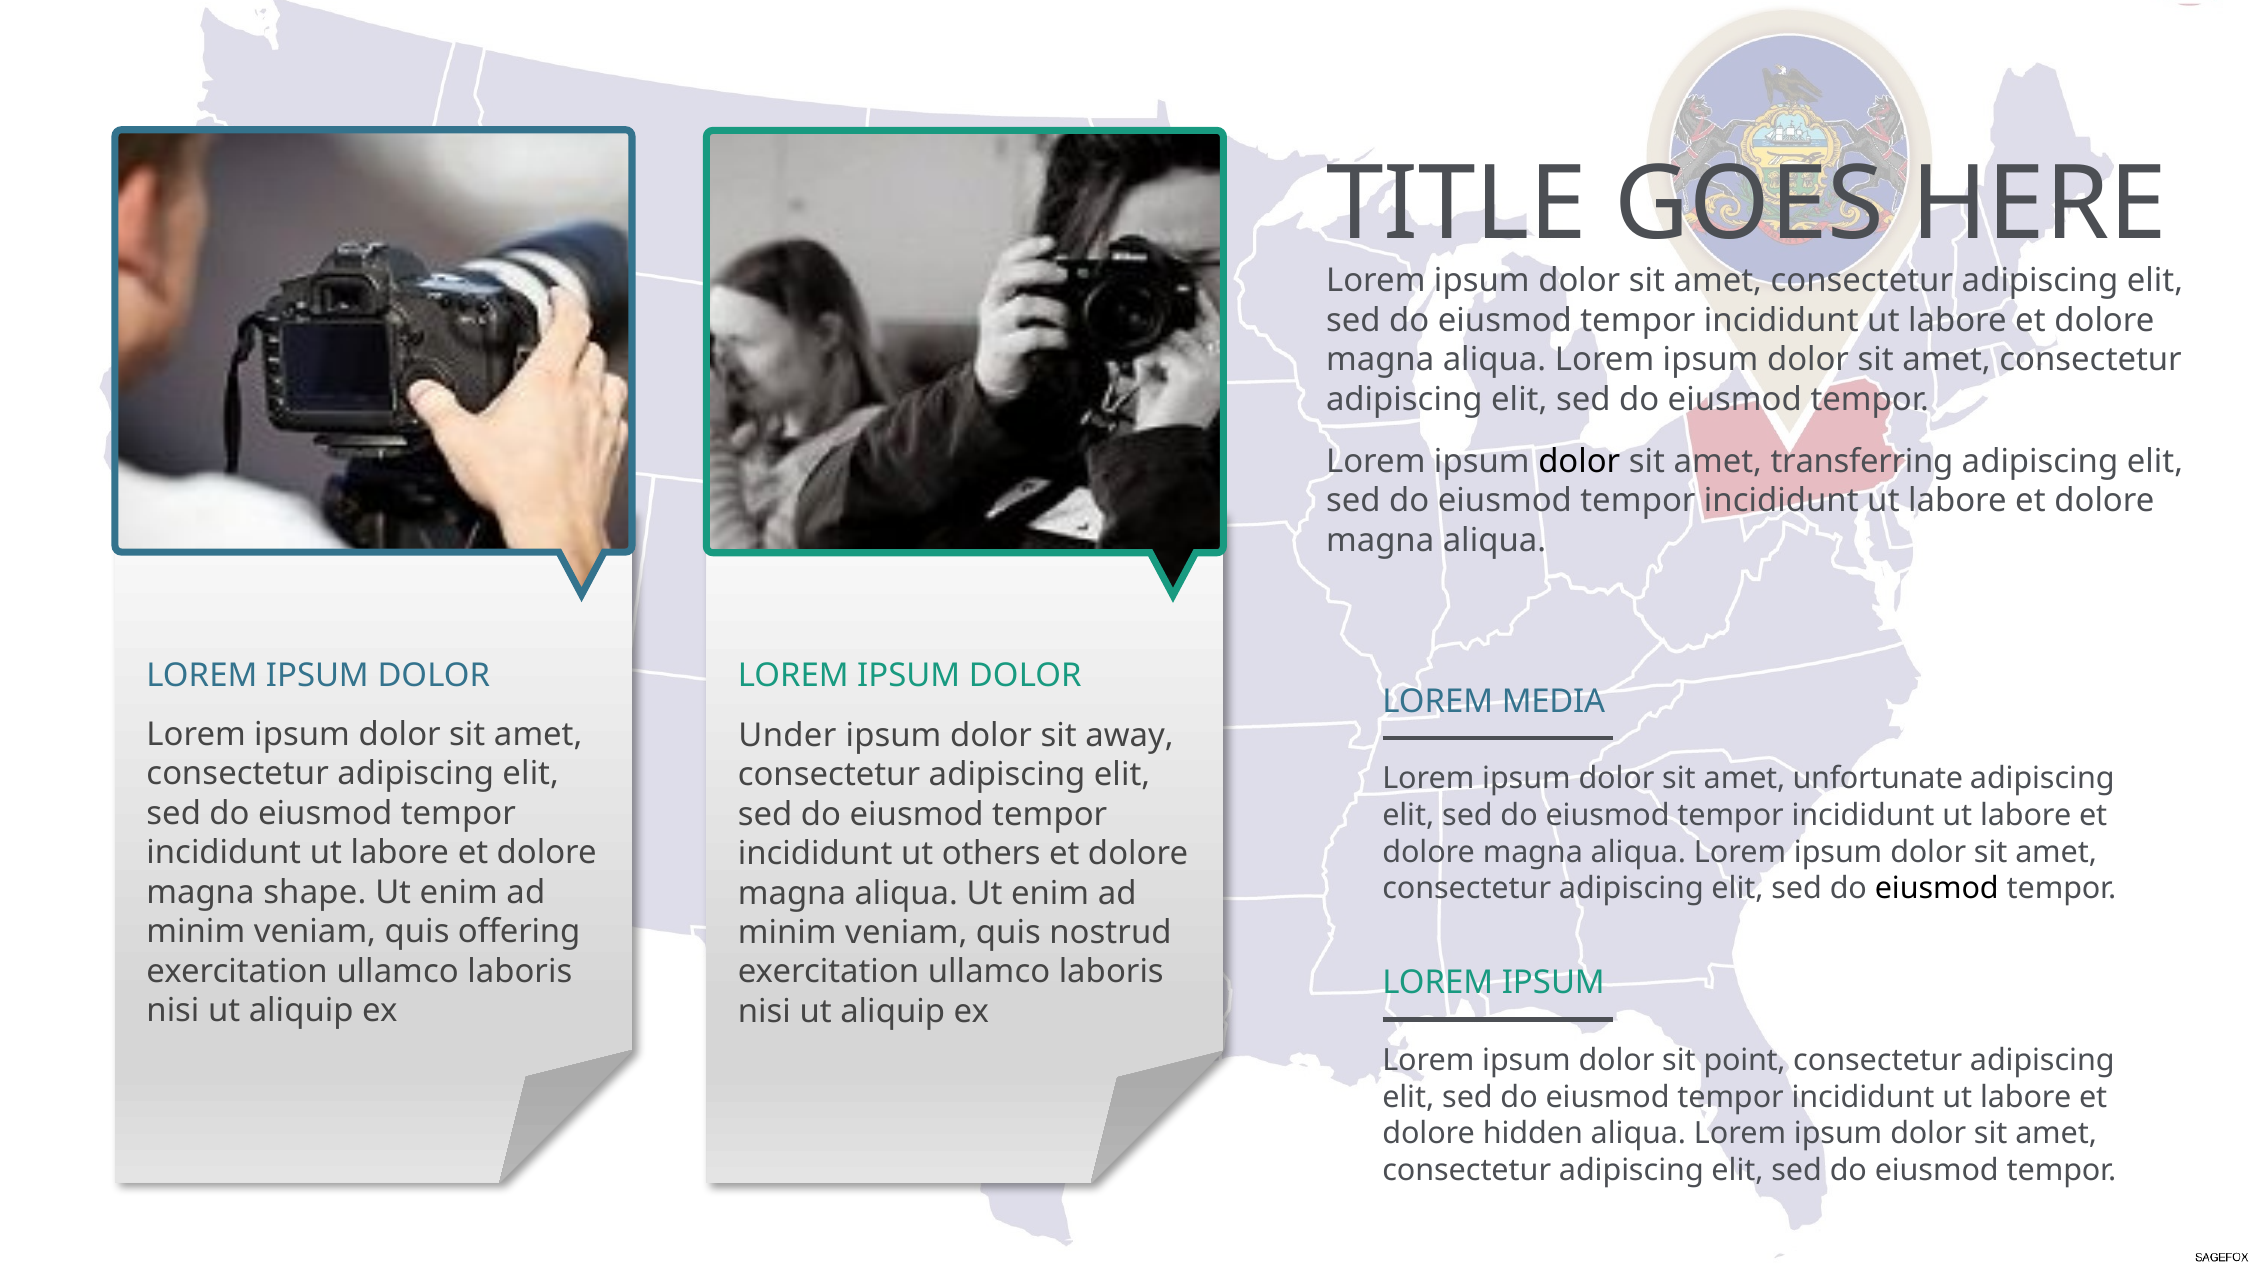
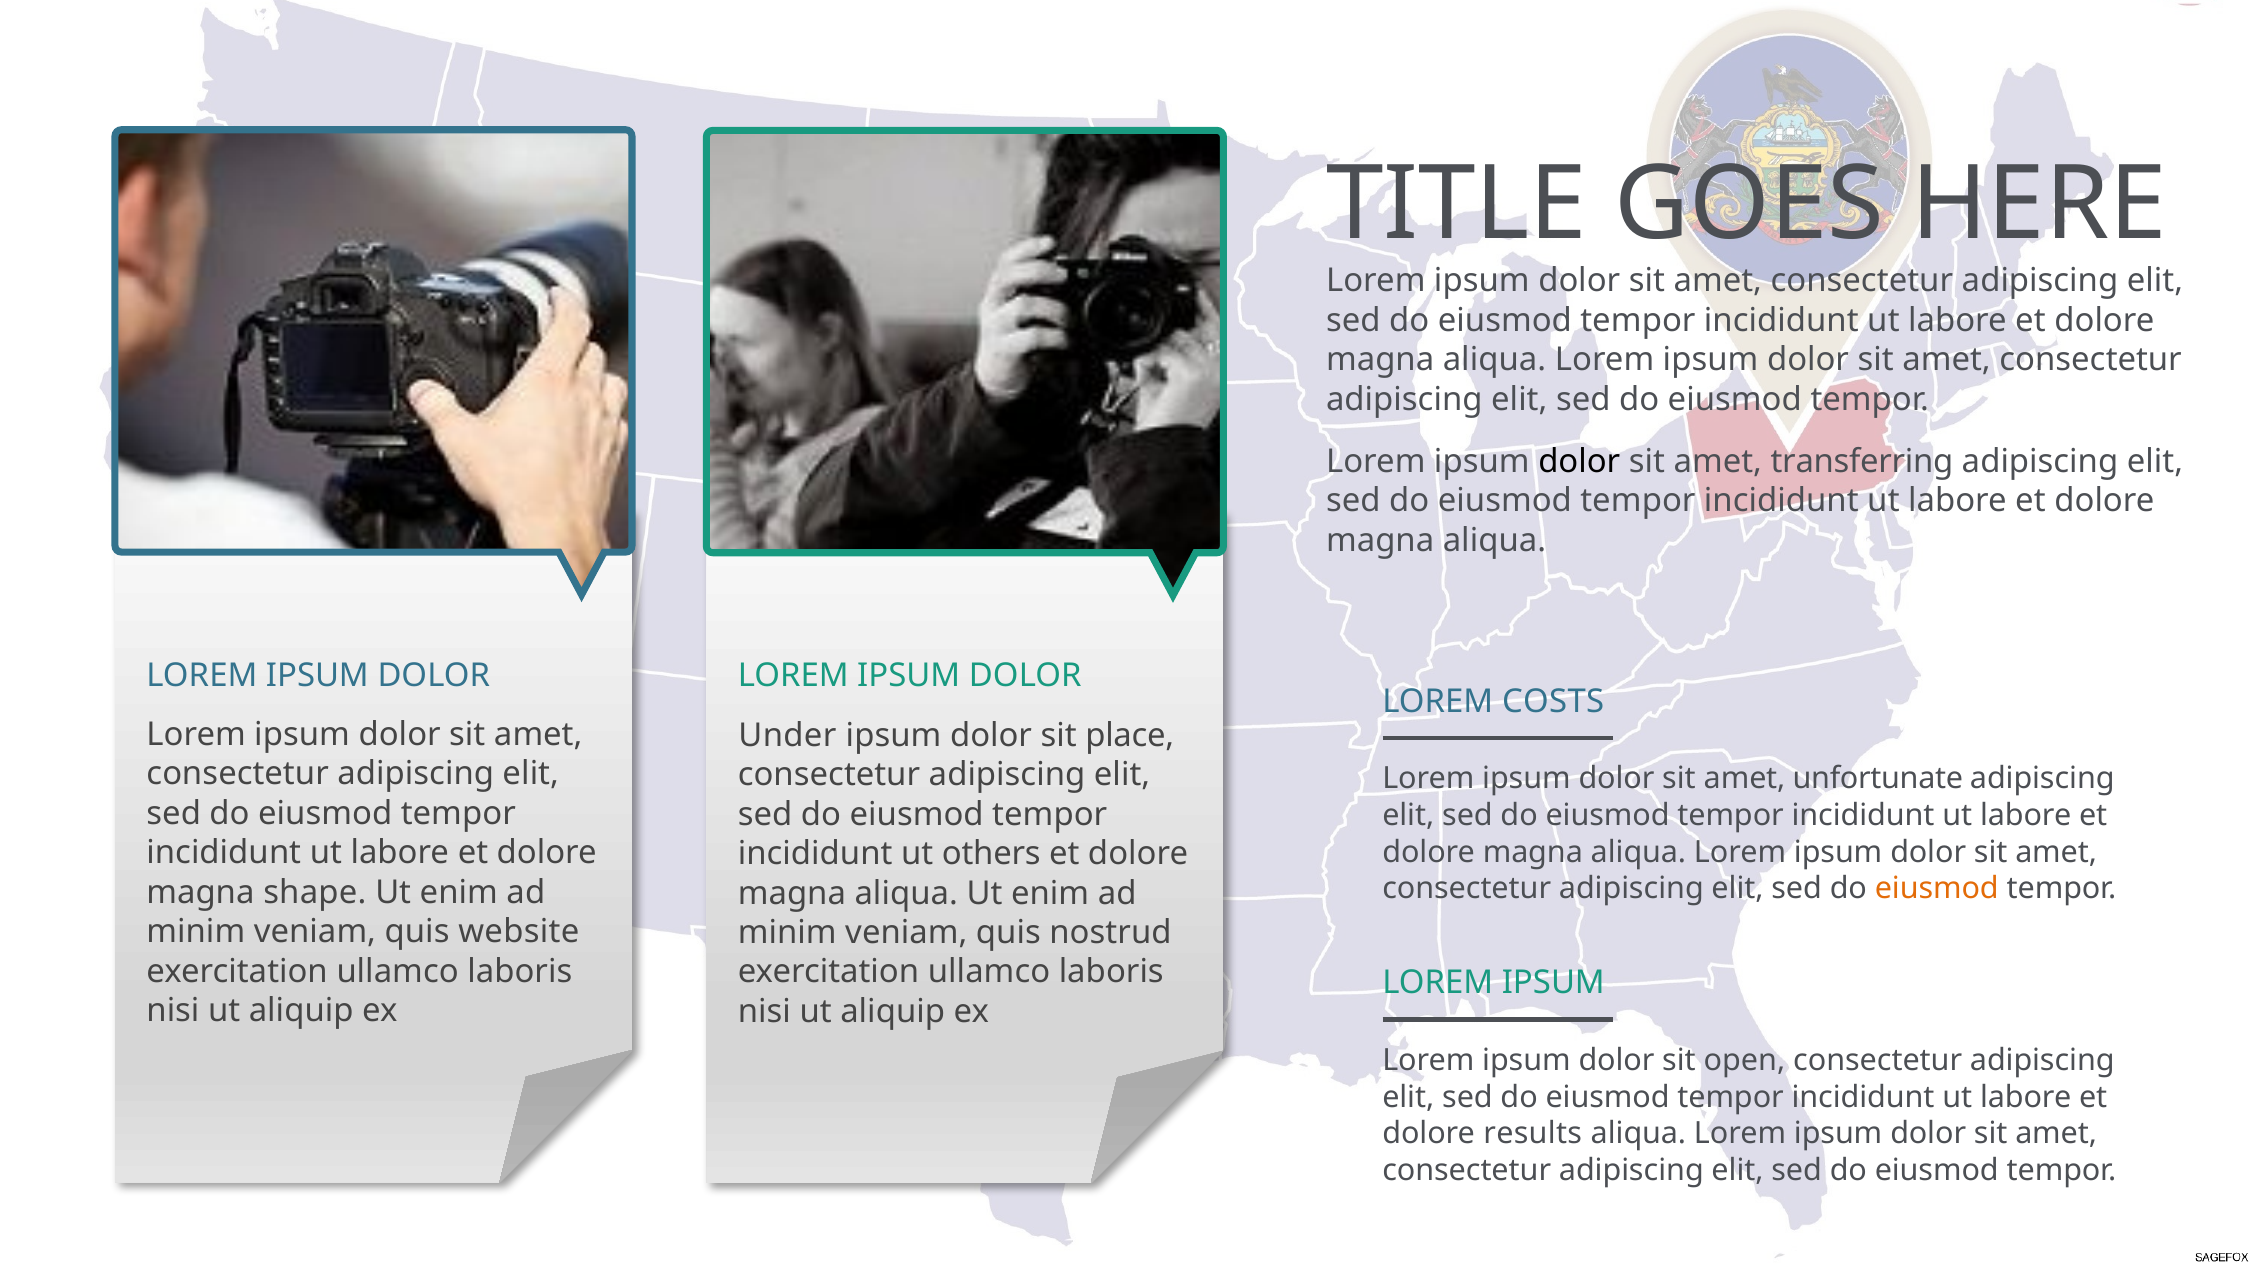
MEDIA: MEDIA -> COSTS
away: away -> place
eiusmod at (1937, 888) colour: black -> orange
offering: offering -> website
point: point -> open
hidden: hidden -> results
